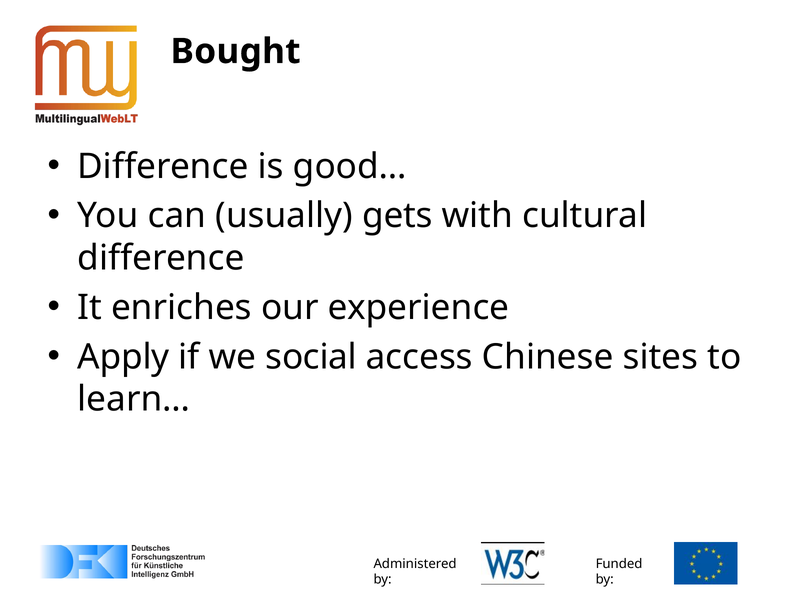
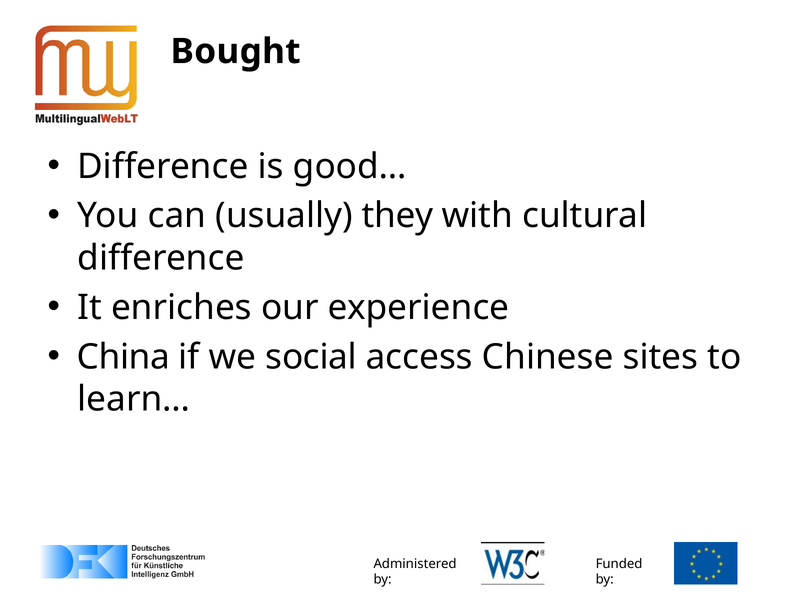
gets: gets -> they
Apply: Apply -> China
